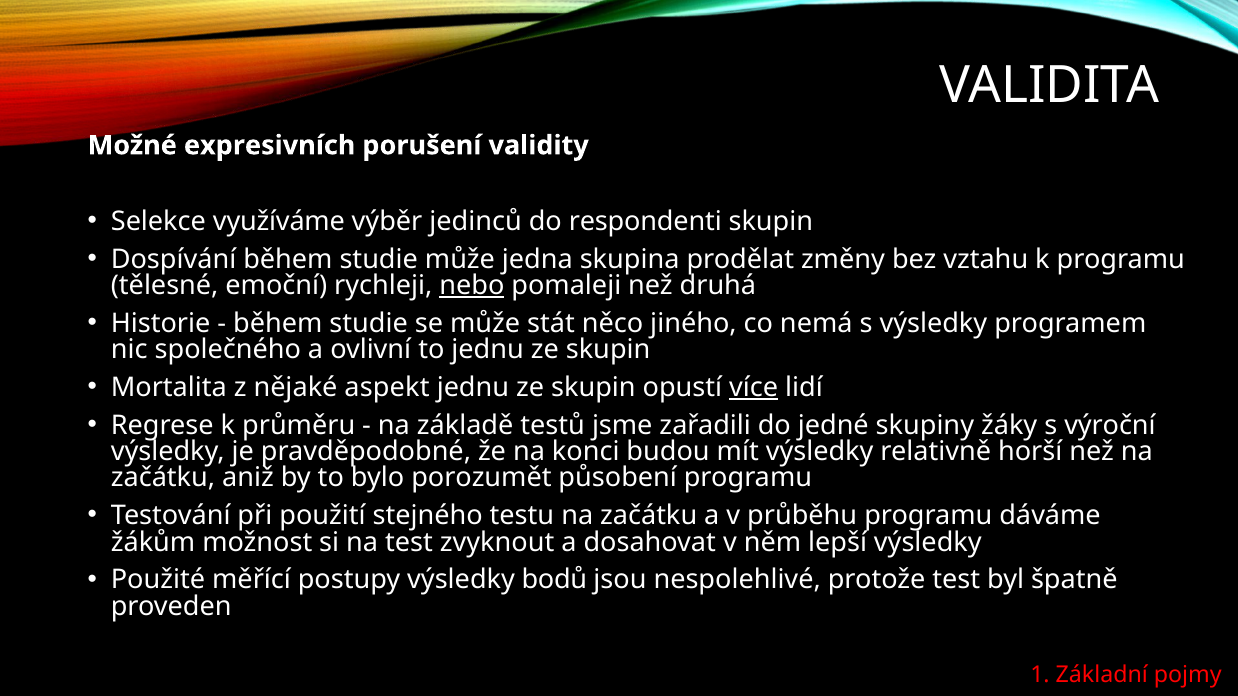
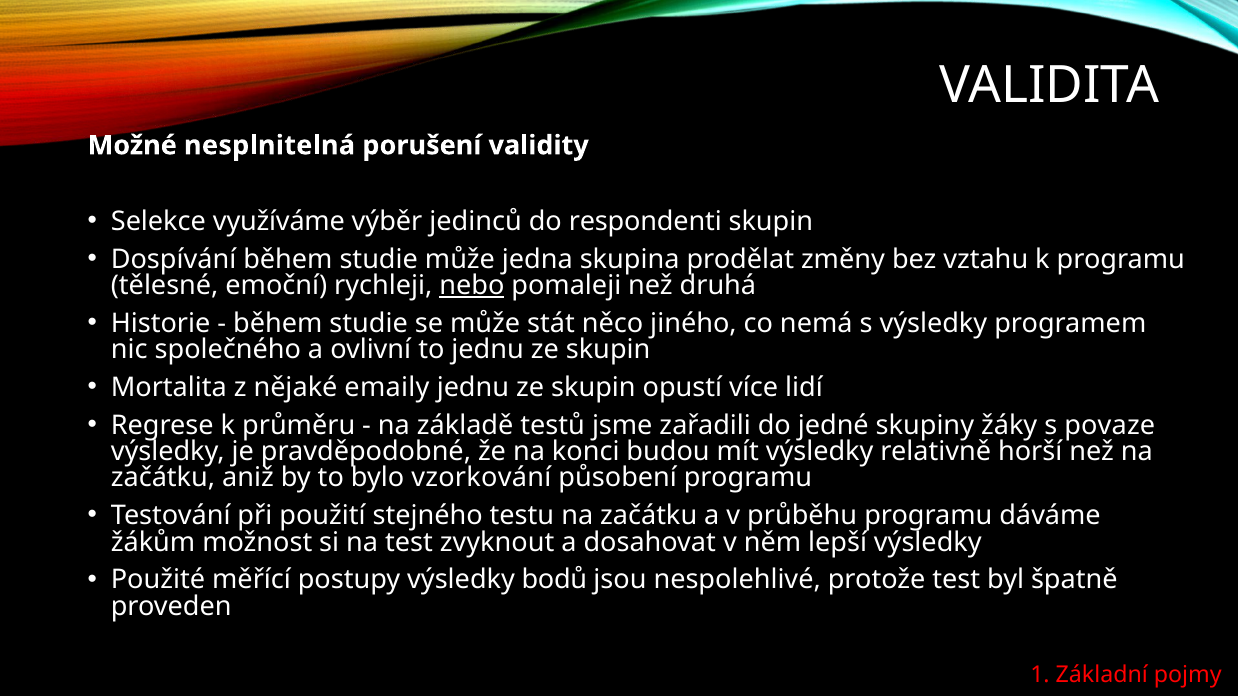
expresivních: expresivních -> nesplnitelná
aspekt: aspekt -> emaily
více underline: present -> none
výroční: výroční -> povaze
porozumět: porozumět -> vzorkování
